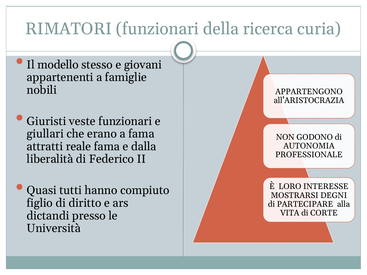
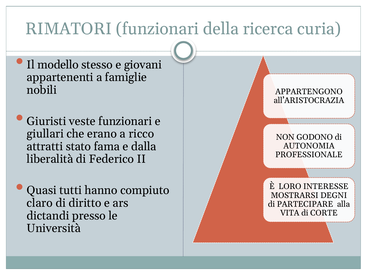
a fama: fama -> ricco
reale: reale -> stato
figlio: figlio -> claro
